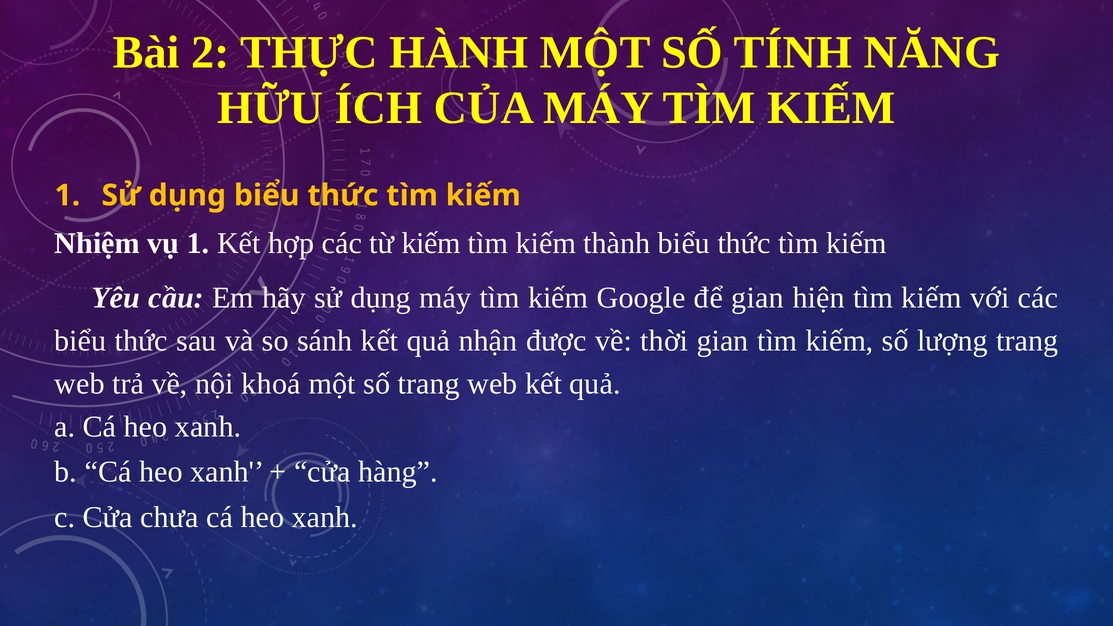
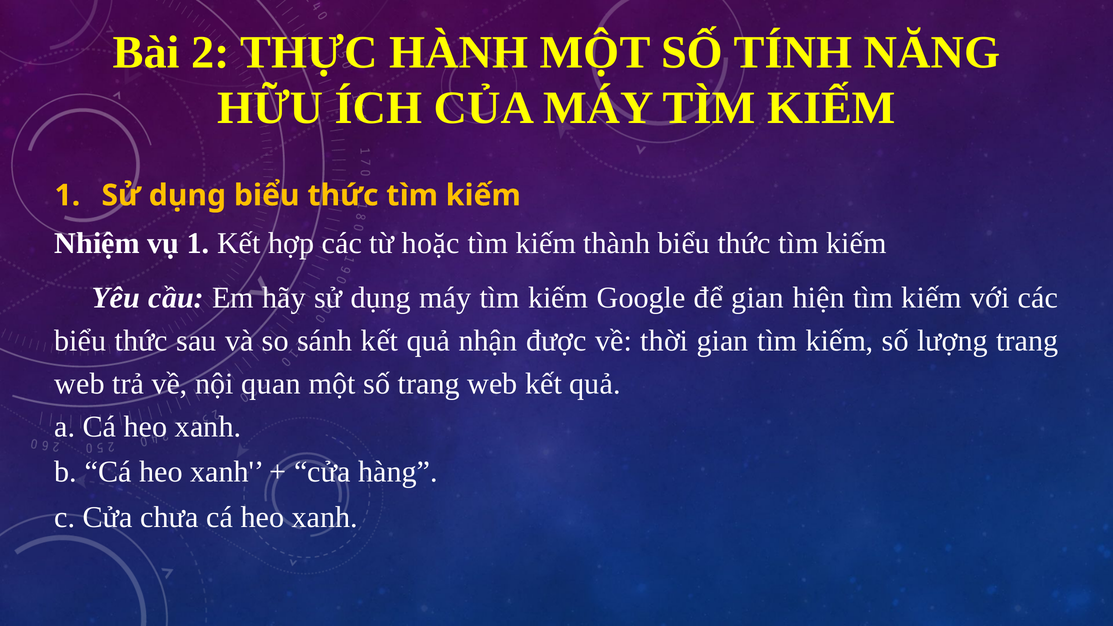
từ kiếm: kiếm -> hoặc
khoá: khoá -> quan
